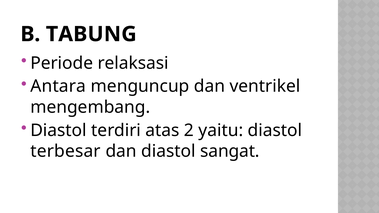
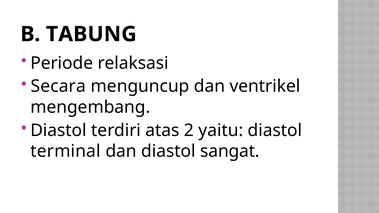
Antara: Antara -> Secara
terbesar: terbesar -> terminal
